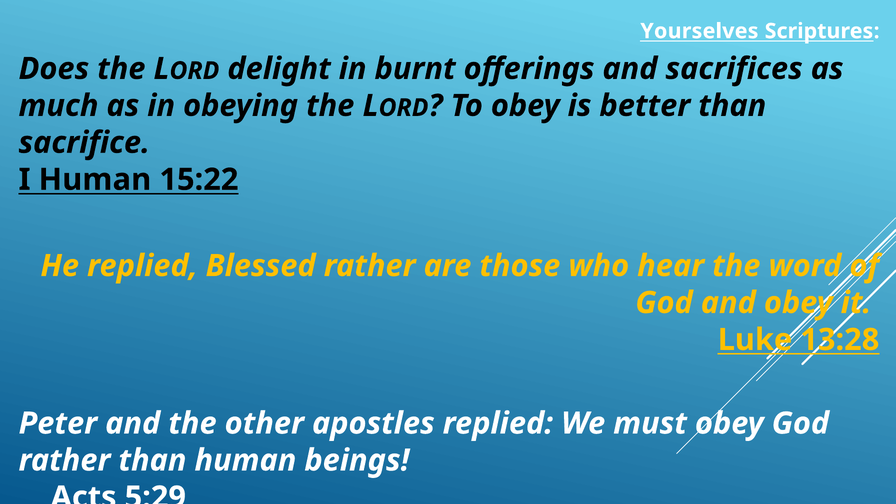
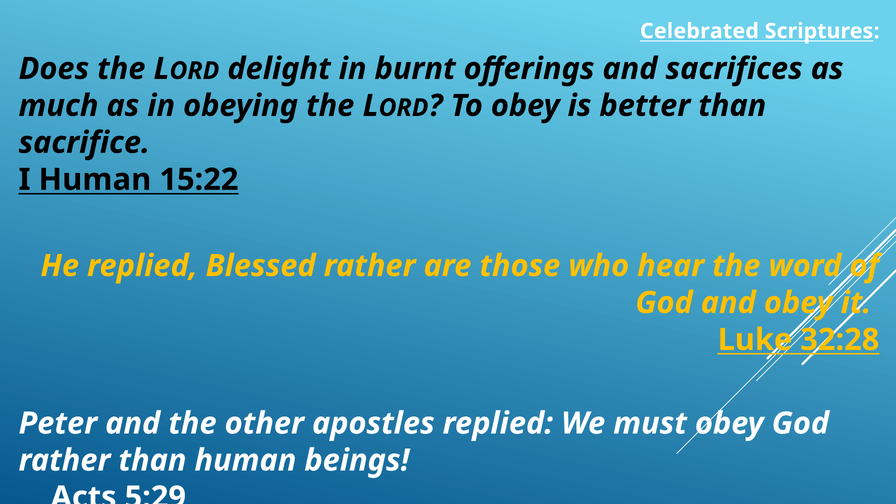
Yourselves: Yourselves -> Celebrated
13:28: 13:28 -> 32:28
